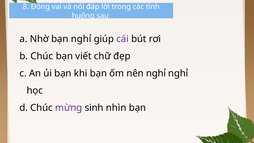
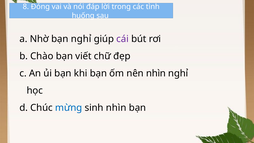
Chúc at (42, 56): Chúc -> Chào
nên nghỉ: nghỉ -> nhìn
mừng colour: purple -> blue
